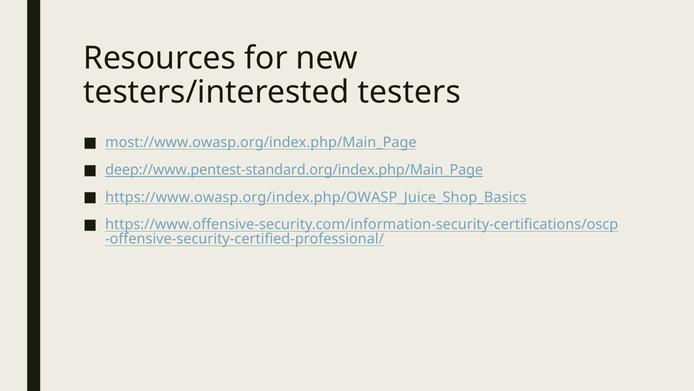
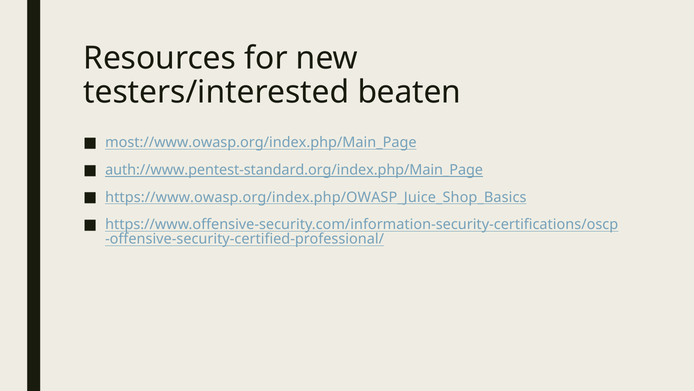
testers: testers -> beaten
deep://www.pentest-standard.org/index.php/Main_Page: deep://www.pentest-standard.org/index.php/Main_Page -> auth://www.pentest-standard.org/index.php/Main_Page
